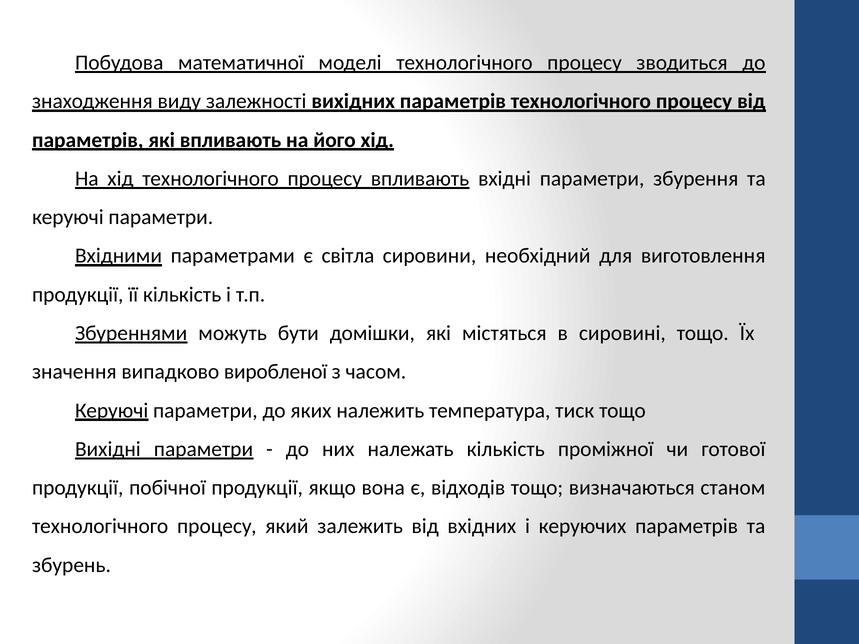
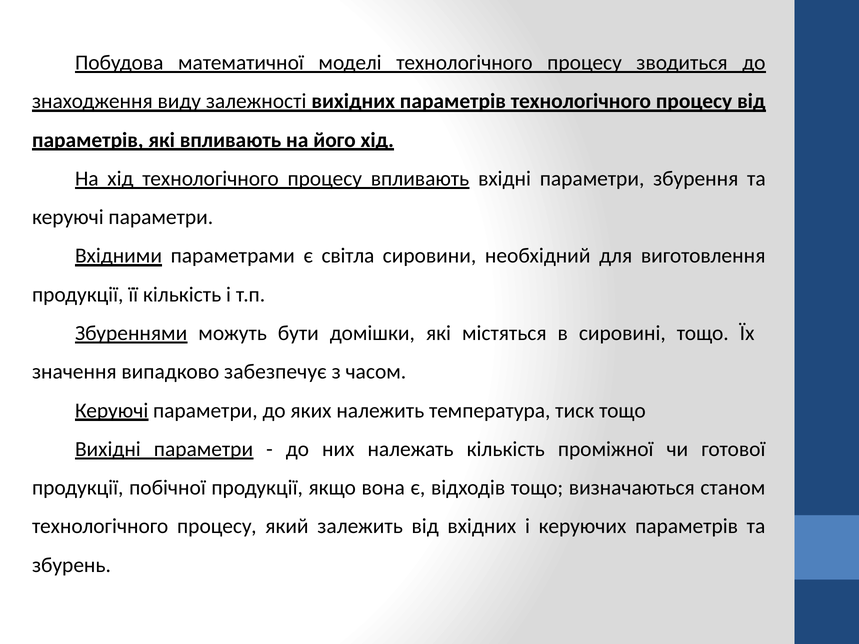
виробленої: виробленої -> забезпечує
